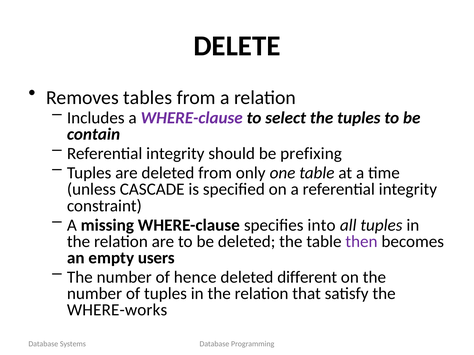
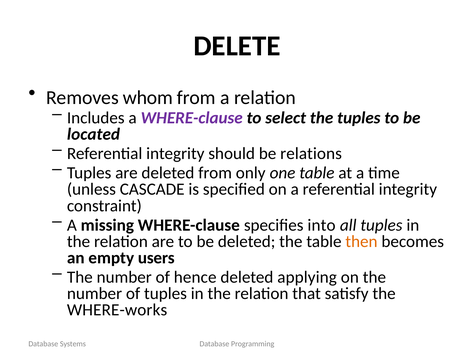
tables: tables -> whom
contain: contain -> located
prefixing: prefixing -> relations
then colour: purple -> orange
different: different -> applying
